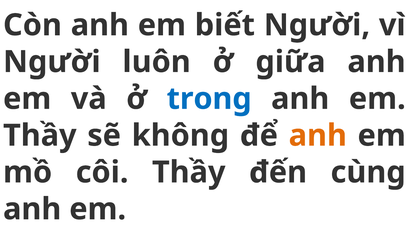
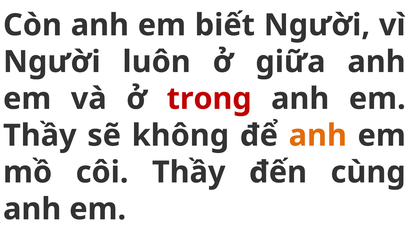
trong colour: blue -> red
